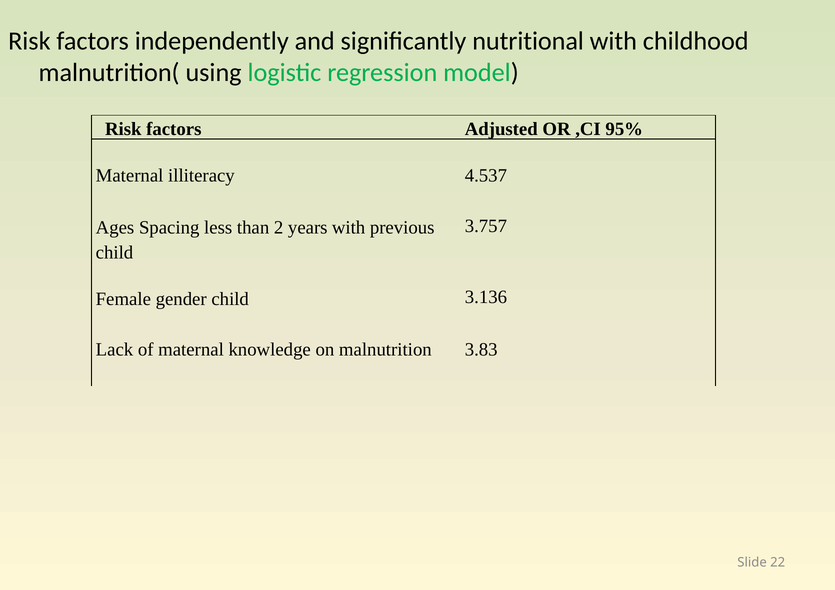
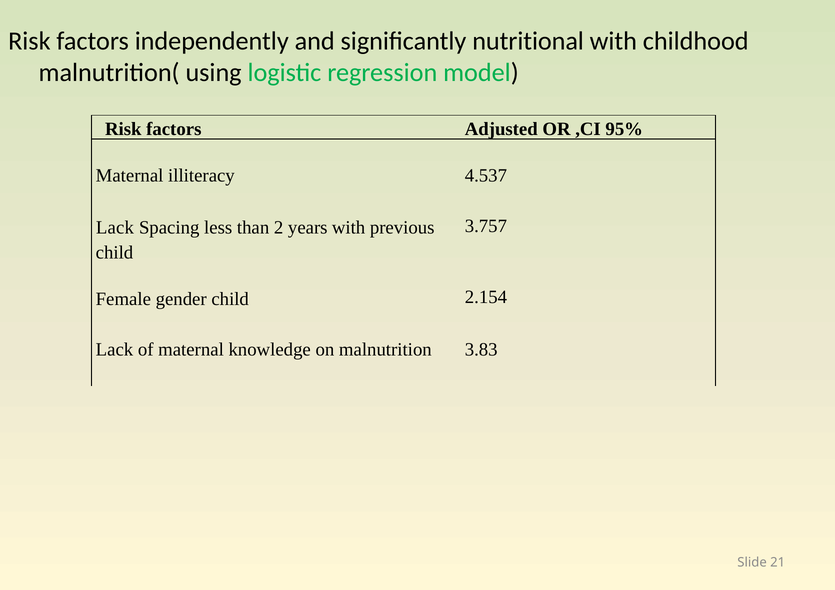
Ages at (115, 228): Ages -> Lack
3.136: 3.136 -> 2.154
22: 22 -> 21
